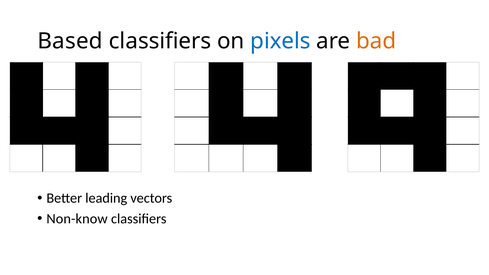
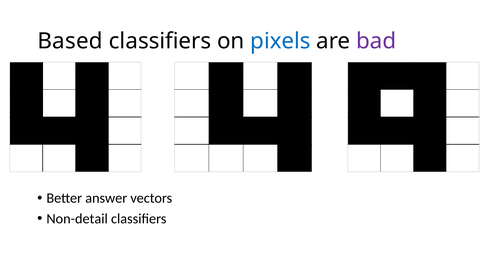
bad colour: orange -> purple
leading: leading -> answer
Non-know: Non-know -> Non-detail
